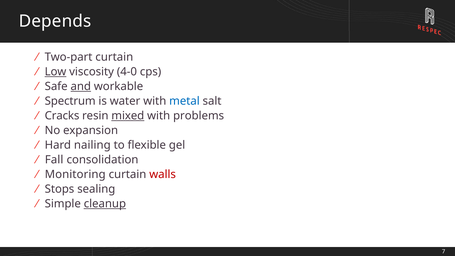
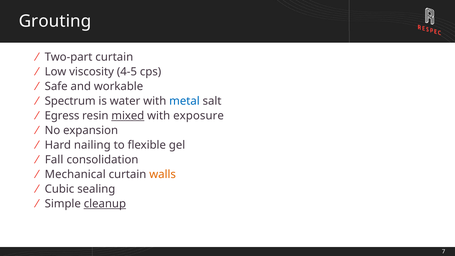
Depends: Depends -> Grouting
Low underline: present -> none
4-0: 4-0 -> 4-5
and underline: present -> none
Cracks: Cracks -> Egress
problems: problems -> exposure
Monitoring: Monitoring -> Mechanical
walls colour: red -> orange
Stops: Stops -> Cubic
